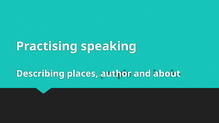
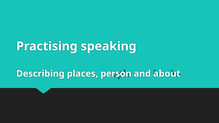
author: author -> person
